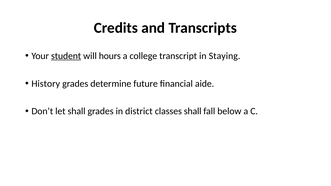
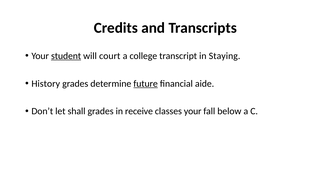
hours: hours -> court
future underline: none -> present
district: district -> receive
classes shall: shall -> your
